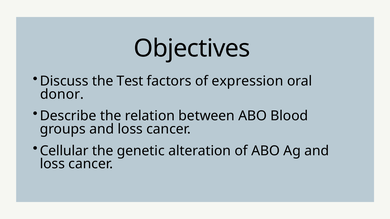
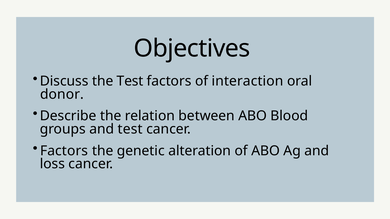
expression: expression -> interaction
groups and loss: loss -> test
Cellular at (64, 151): Cellular -> Factors
